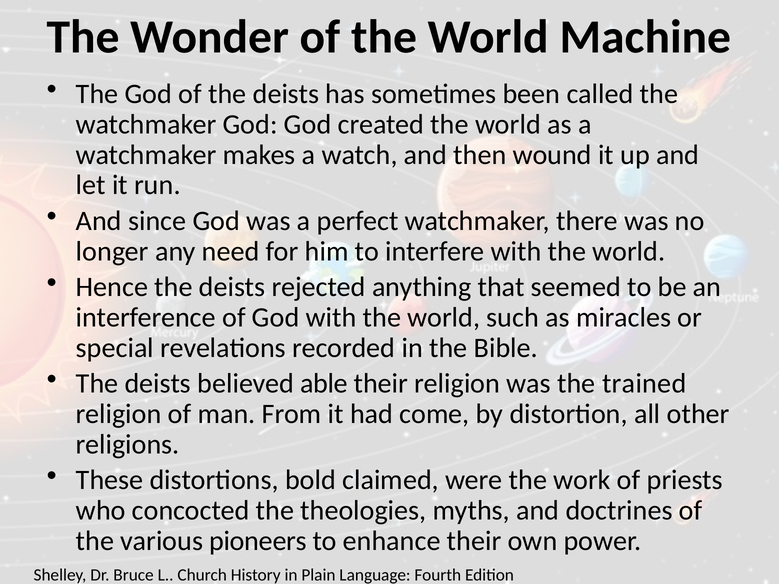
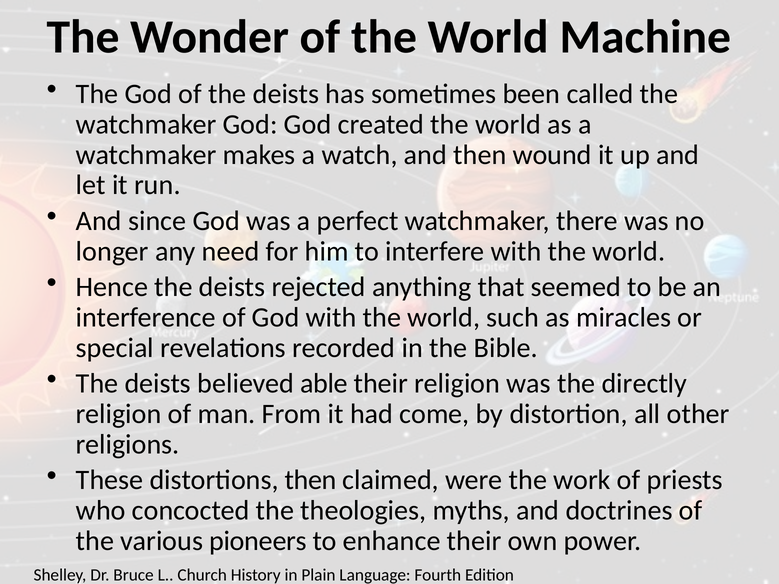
trained: trained -> directly
distortions bold: bold -> then
